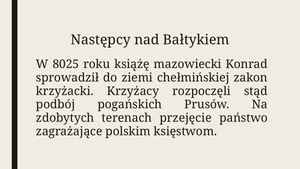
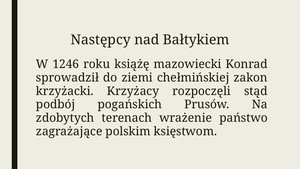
8025: 8025 -> 1246
przejęcie: przejęcie -> wrażenie
